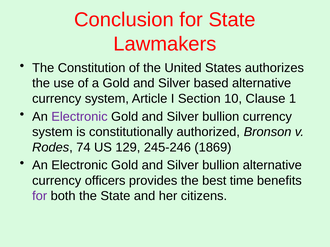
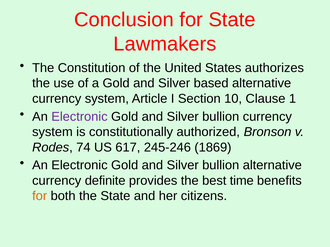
129: 129 -> 617
officers: officers -> definite
for at (40, 196) colour: purple -> orange
